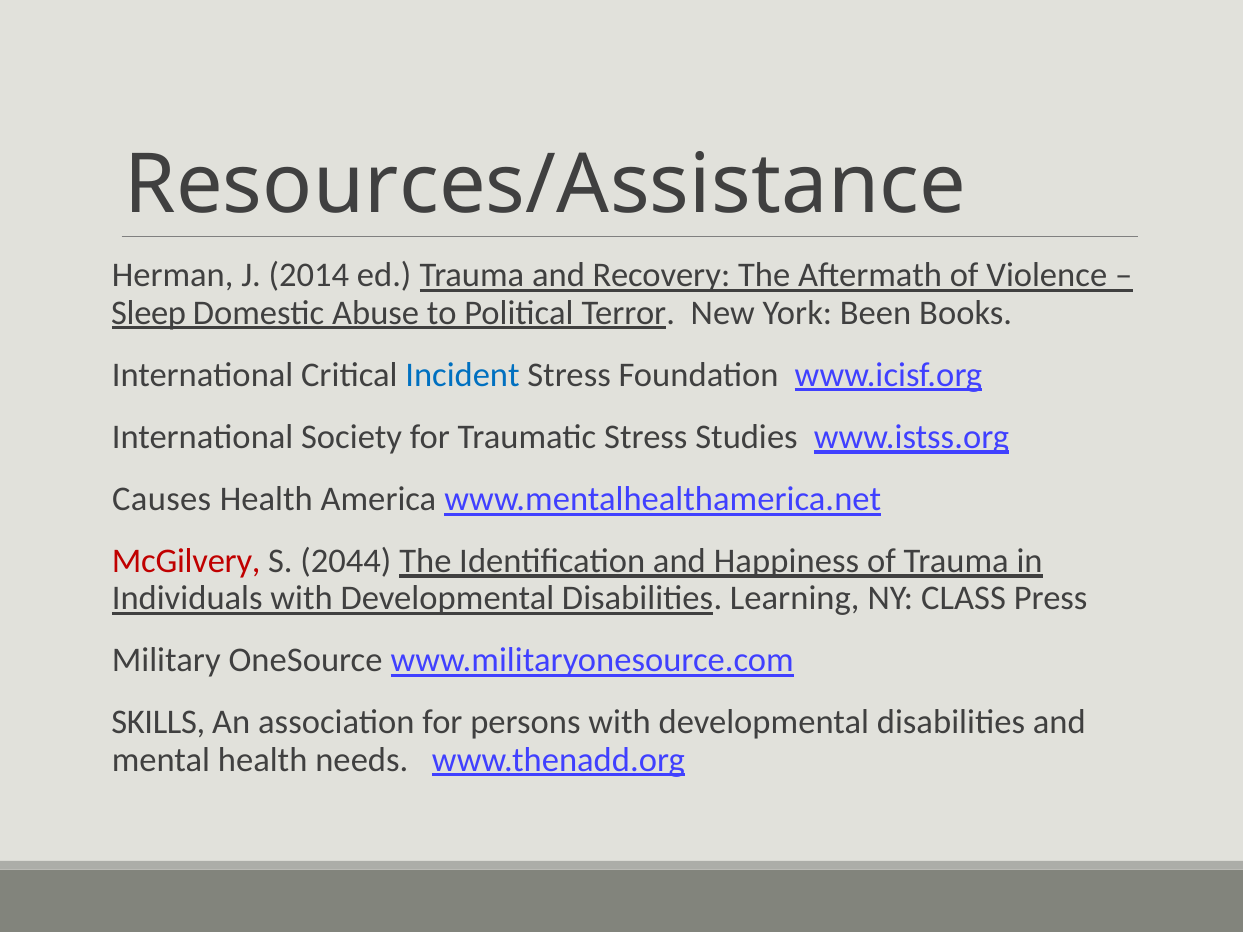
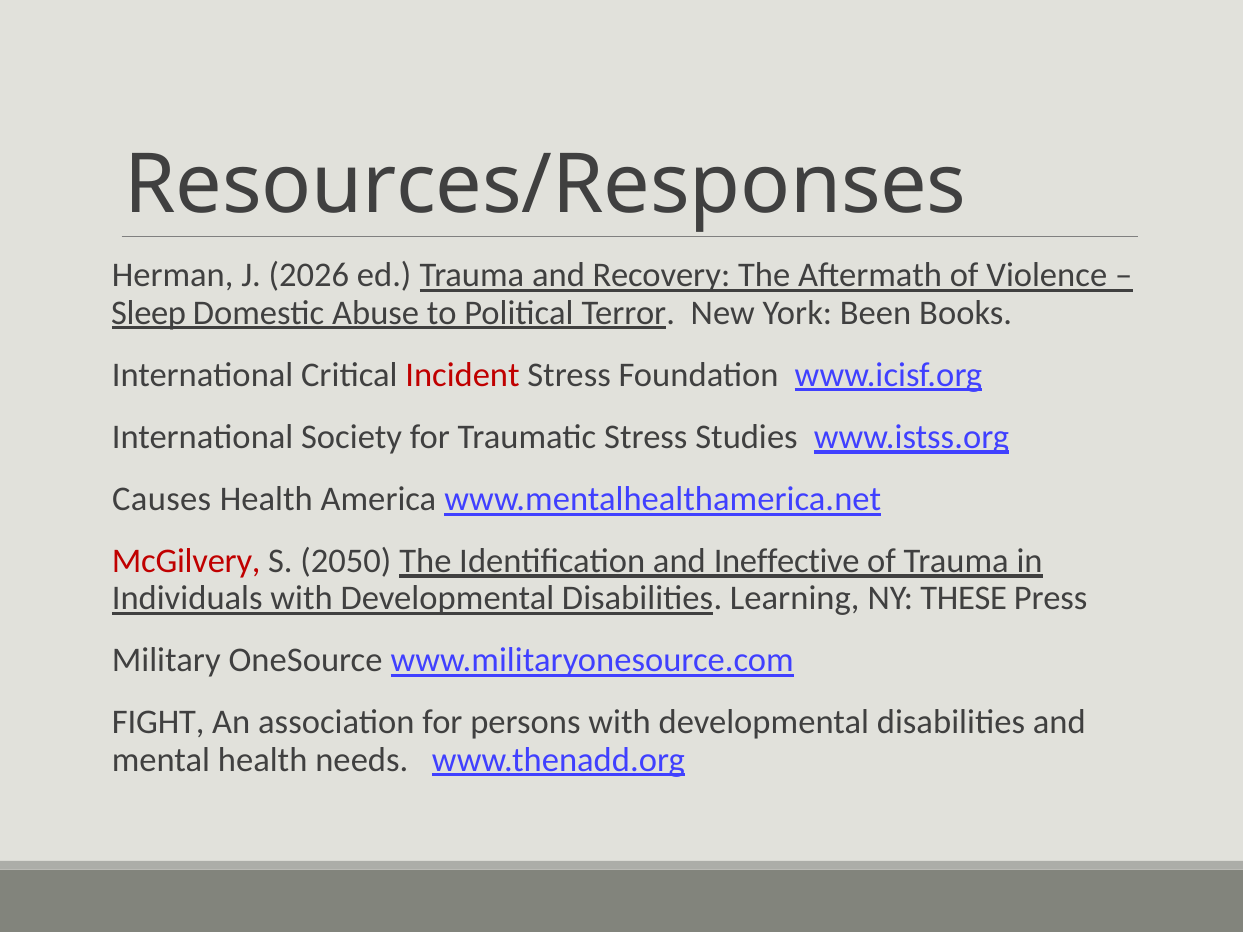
Resources/Assistance: Resources/Assistance -> Resources/Responses
2014: 2014 -> 2026
Incident colour: blue -> red
2044: 2044 -> 2050
Happiness: Happiness -> Ineffective
CLASS: CLASS -> THESE
SKILLS: SKILLS -> FIGHT
